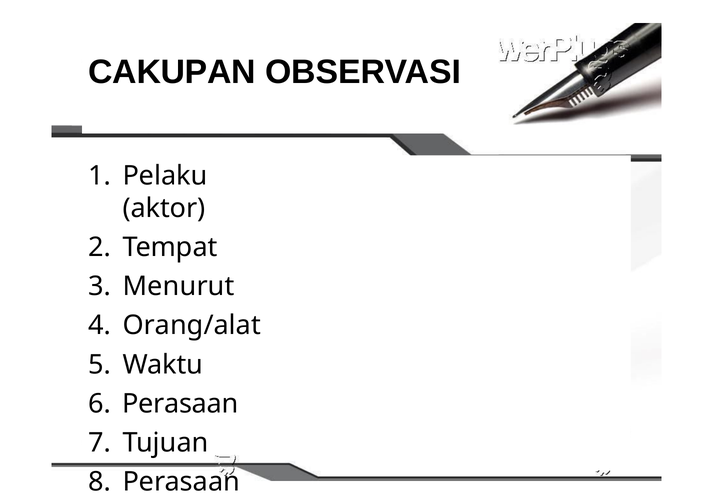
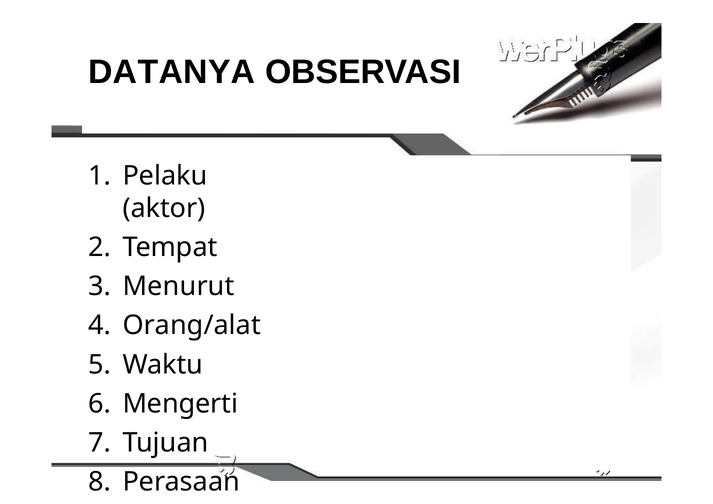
CAKUPAN: CAKUPAN -> DATANYA
Perasaan at (180, 404): Perasaan -> Mengerti
